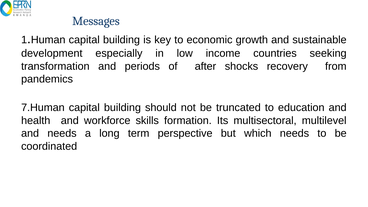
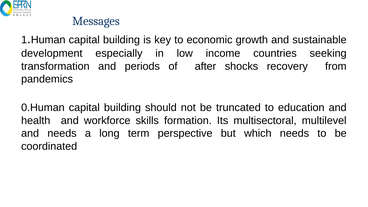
7.Human: 7.Human -> 0.Human
